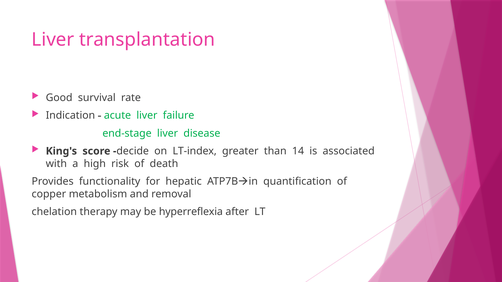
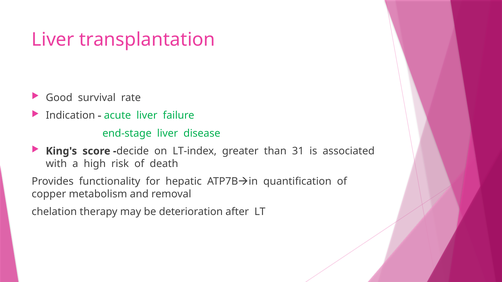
14: 14 -> 31
hyperreflexia: hyperreflexia -> deterioration
